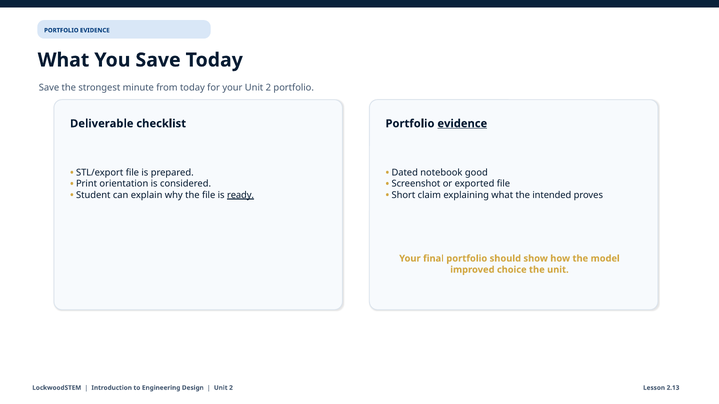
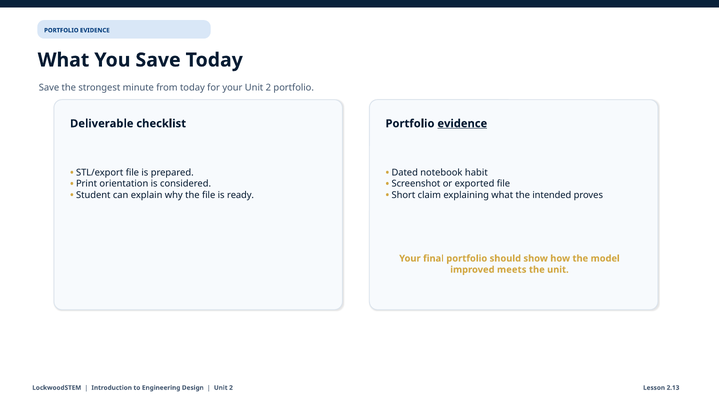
good: good -> habit
ready underline: present -> none
choice: choice -> meets
